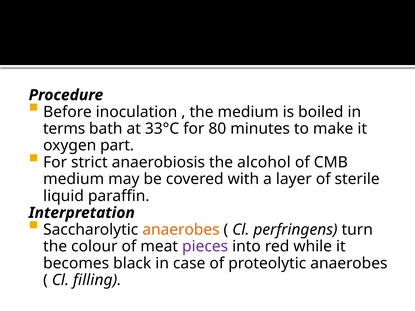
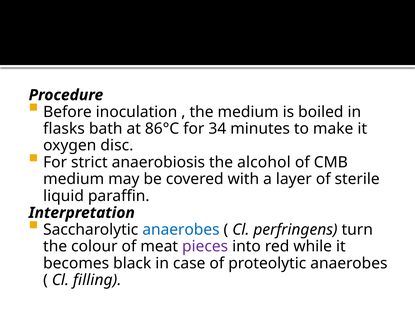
terms: terms -> flasks
33°C: 33°C -> 86°C
80: 80 -> 34
part: part -> disc
anaerobes at (181, 230) colour: orange -> blue
